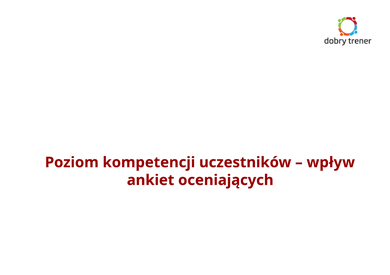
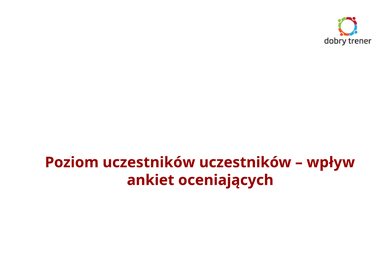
Poziom kompetencji: kompetencji -> uczestników
